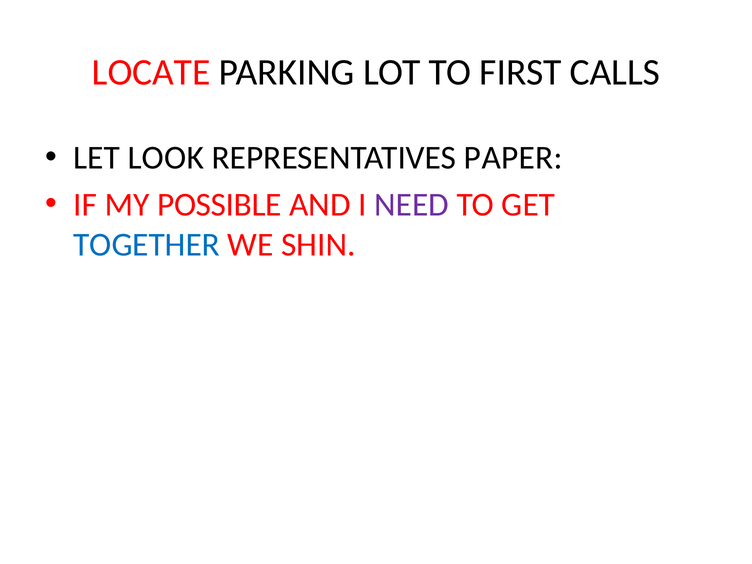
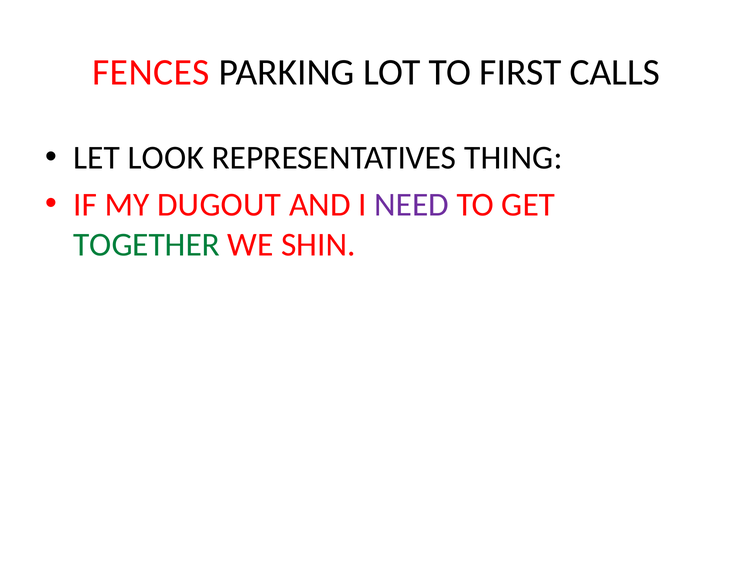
LOCATE: LOCATE -> FENCES
PAPER: PAPER -> THING
POSSIBLE: POSSIBLE -> DUGOUT
TOGETHER colour: blue -> green
